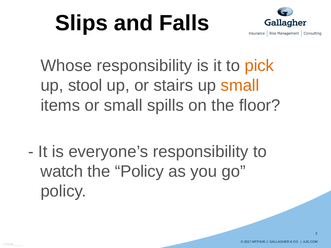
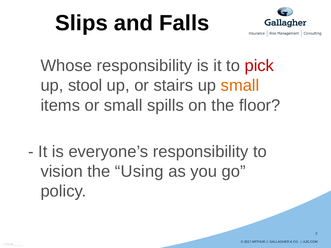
pick colour: orange -> red
watch: watch -> vision
the Policy: Policy -> Using
